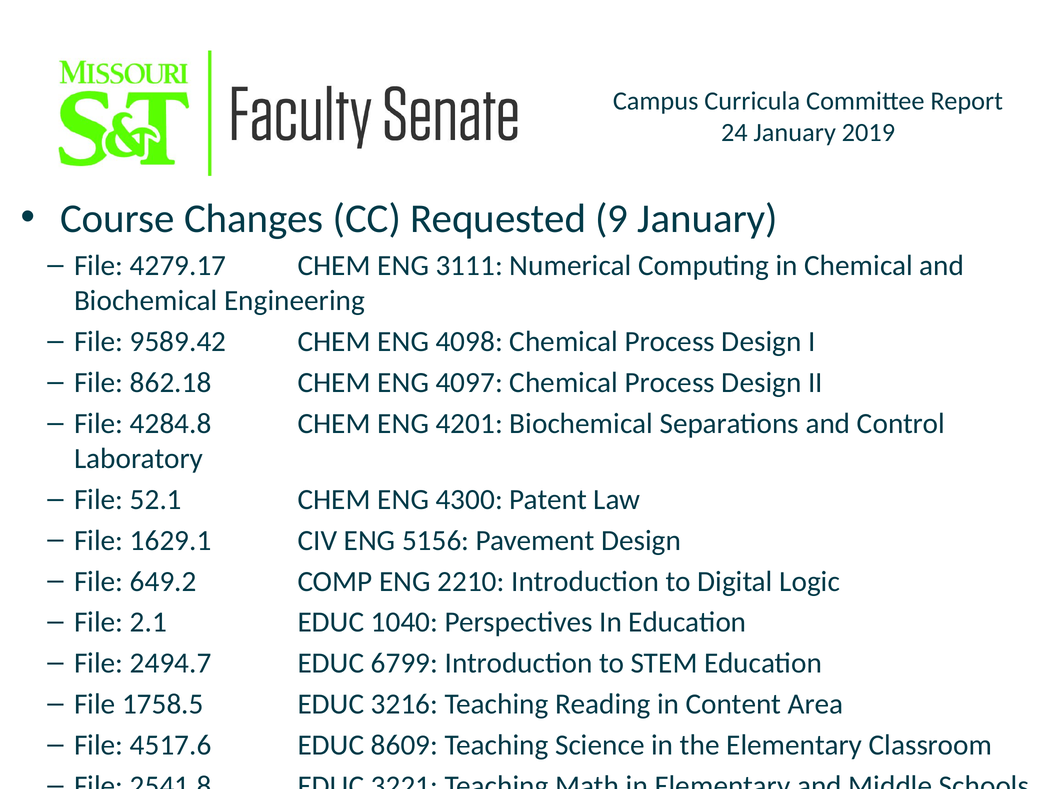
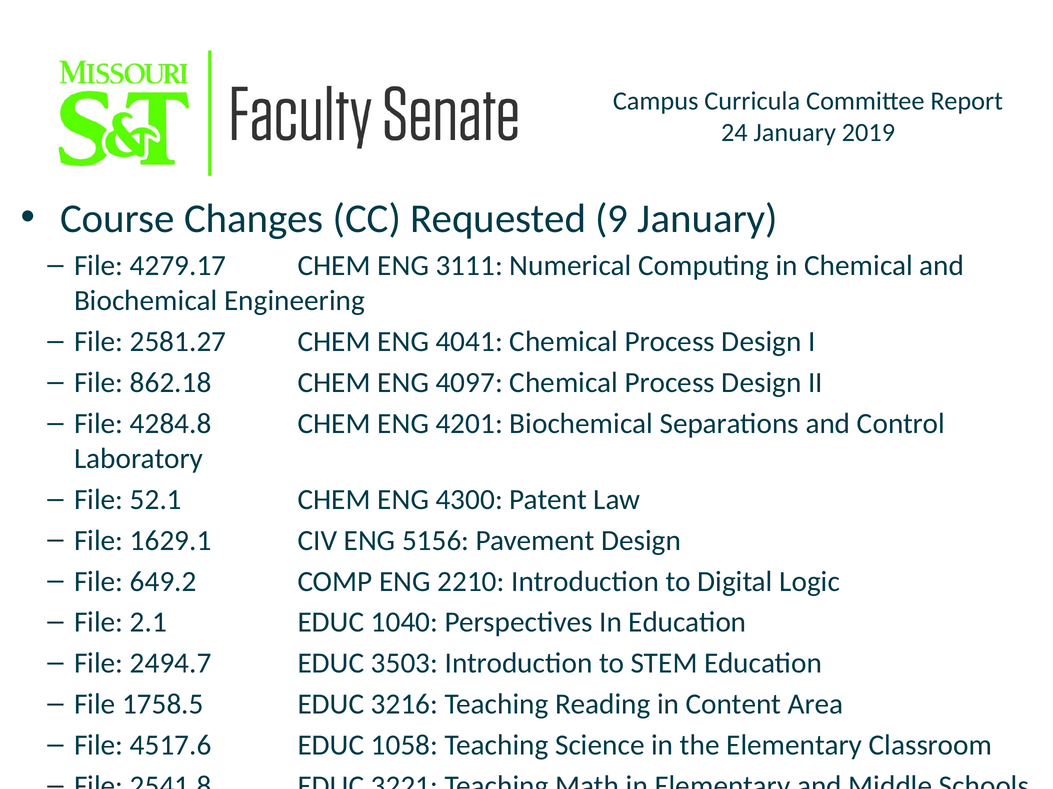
9589.42: 9589.42 -> 2581.27
4098: 4098 -> 4041
6799: 6799 -> 3503
8609: 8609 -> 1058
